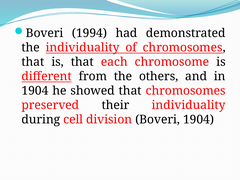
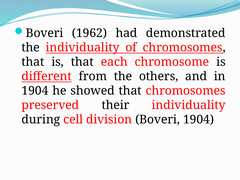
1994: 1994 -> 1962
